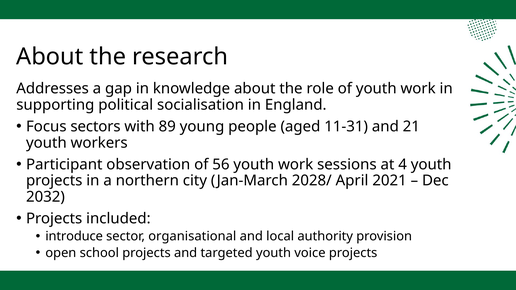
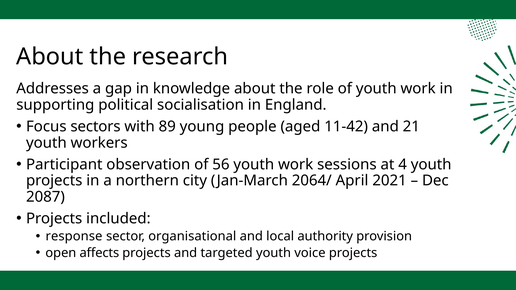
11-31: 11-31 -> 11-42
2028/: 2028/ -> 2064/
2032: 2032 -> 2087
introduce: introduce -> response
school: school -> affects
